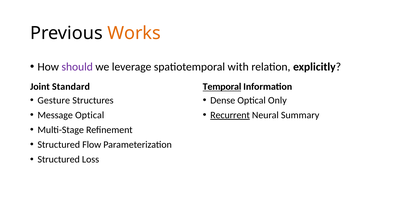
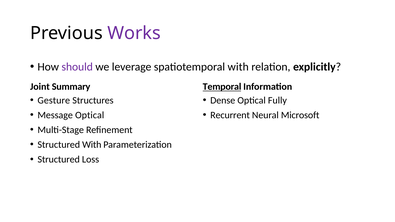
Works colour: orange -> purple
Standard: Standard -> Summary
Only: Only -> Fully
Recurrent underline: present -> none
Summary: Summary -> Microsoft
Structured Flow: Flow -> With
